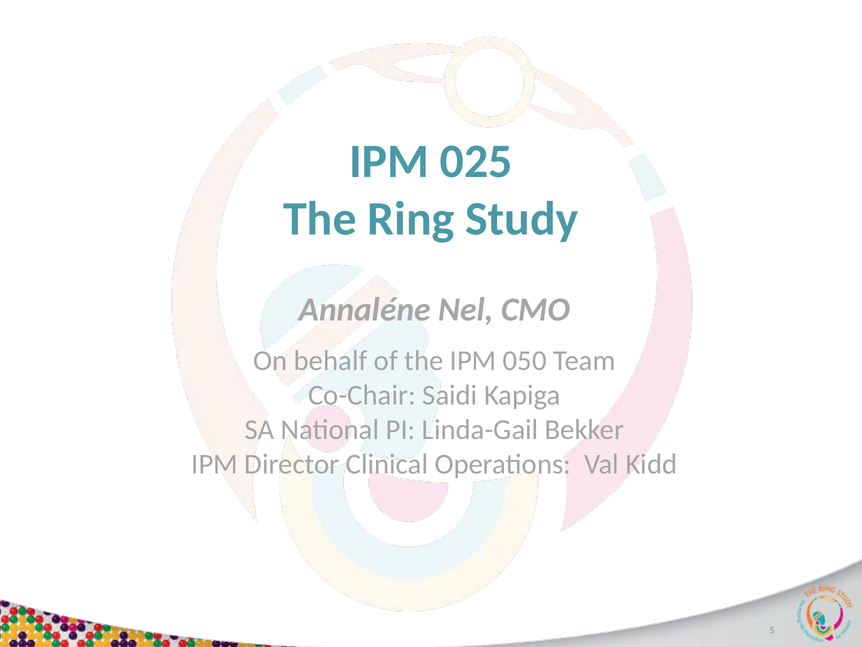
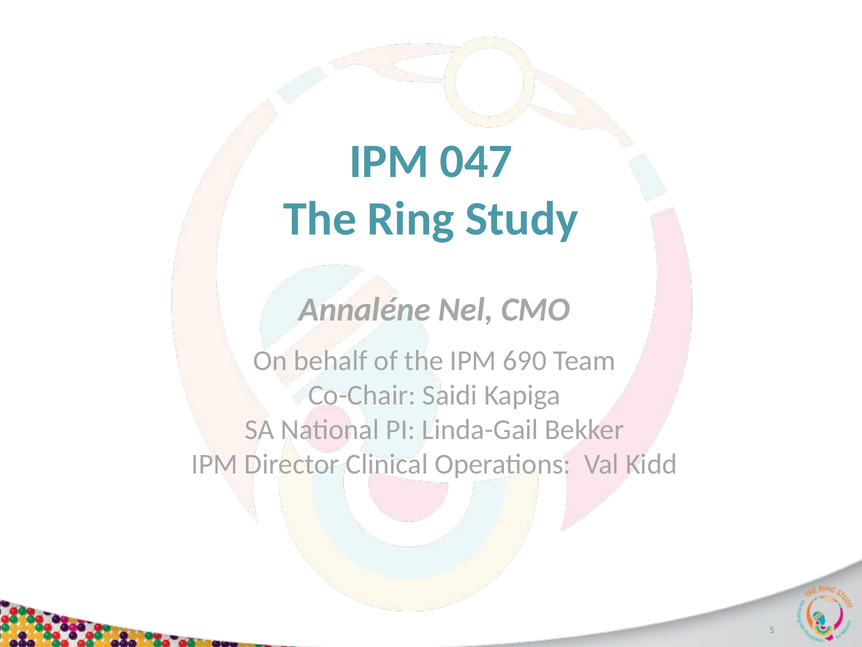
025: 025 -> 047
050: 050 -> 690
